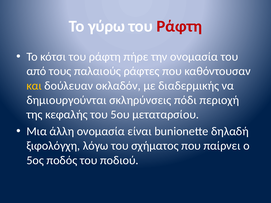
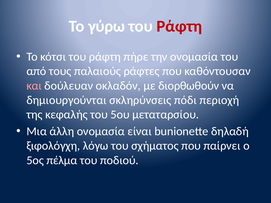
και colour: yellow -> pink
διαδερμικής: διαδερμικής -> διορθωθούν
ποδός: ποδός -> πέλμα
